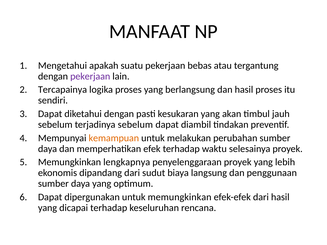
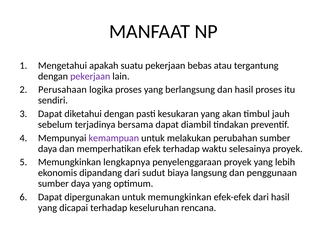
Tercapainya: Tercapainya -> Perusahaan
terjadinya sebelum: sebelum -> bersama
kemampuan colour: orange -> purple
